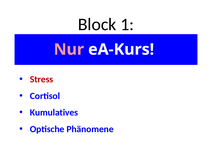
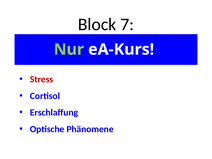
1: 1 -> 7
Nur colour: pink -> light green
Kumulatives: Kumulatives -> Erschlaffung
